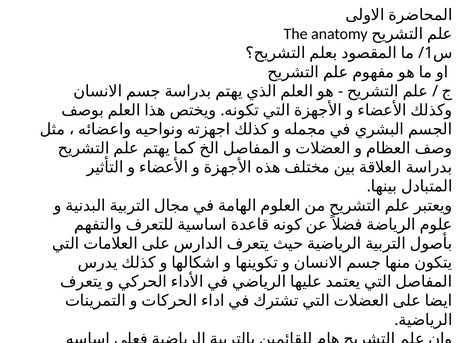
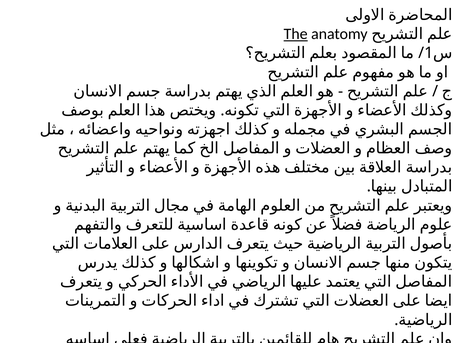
The underline: none -> present
